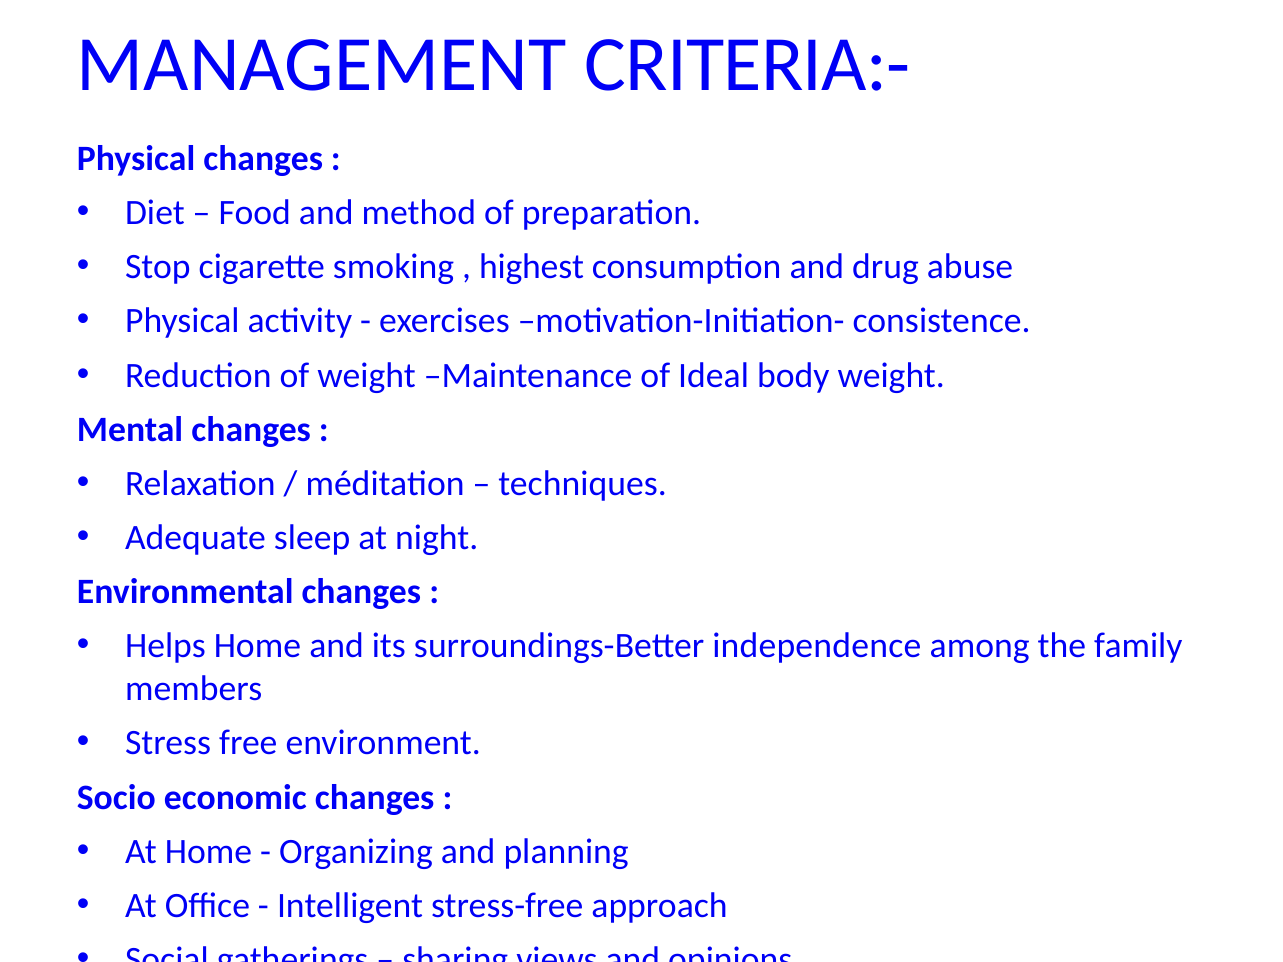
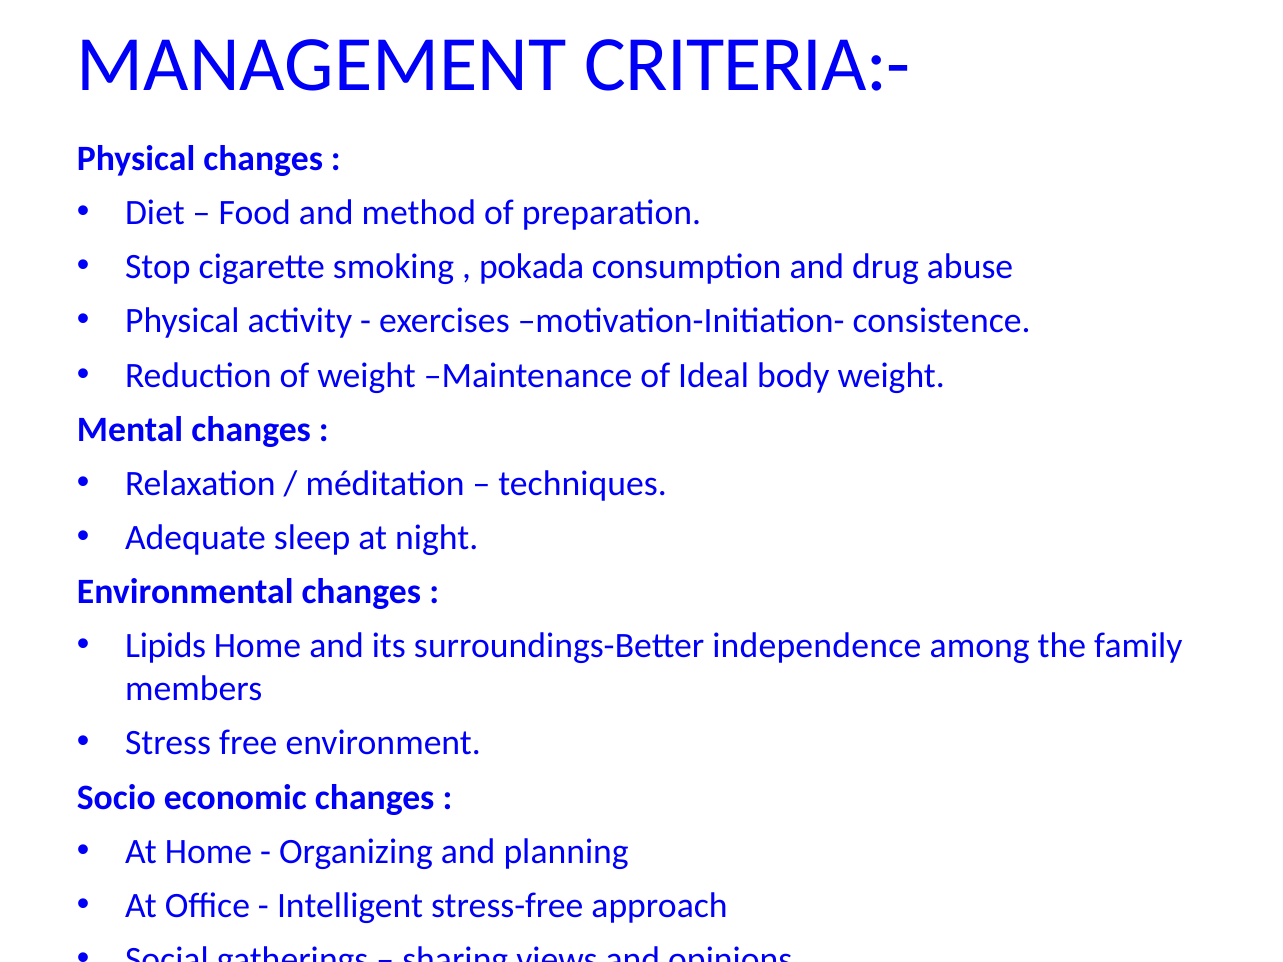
highest: highest -> pokada
Helps: Helps -> Lipids
